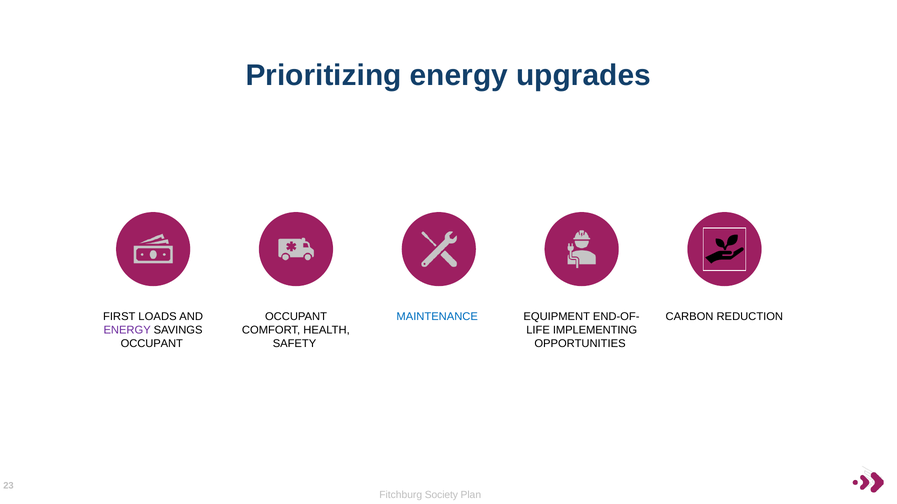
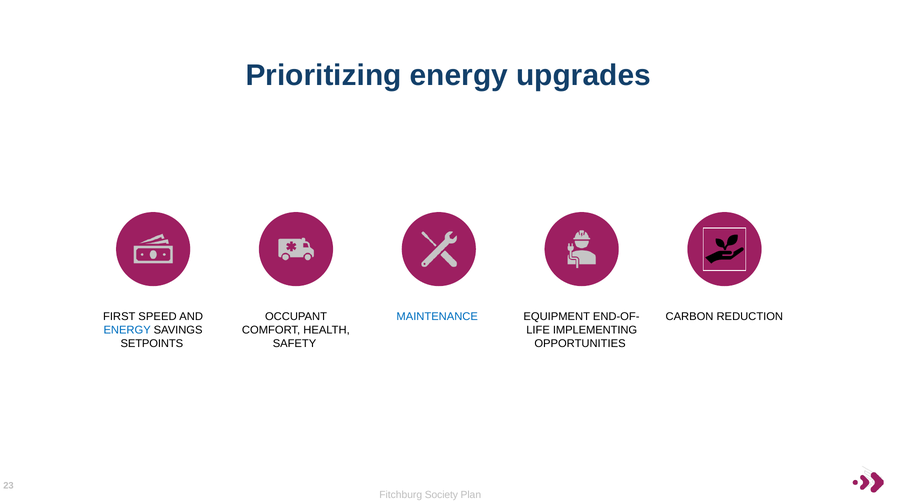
LOADS: LOADS -> SPEED
ENERGY at (127, 331) colour: purple -> blue
OCCUPANT at (152, 344): OCCUPANT -> SETPOINTS
